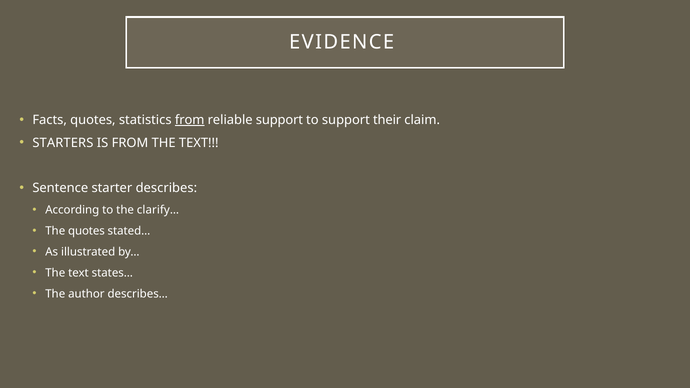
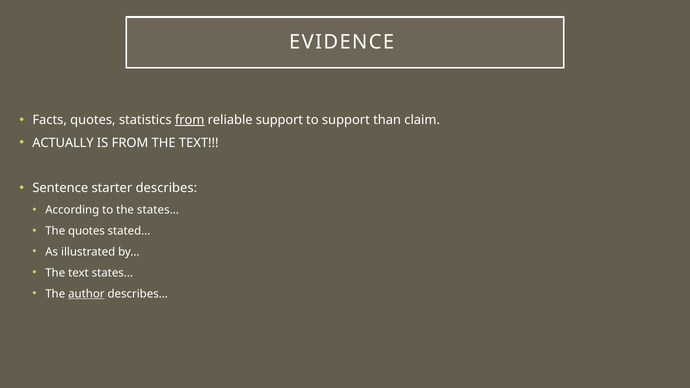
their: their -> than
STARTERS: STARTERS -> ACTUALLY
the clarify…: clarify… -> states…
author underline: none -> present
